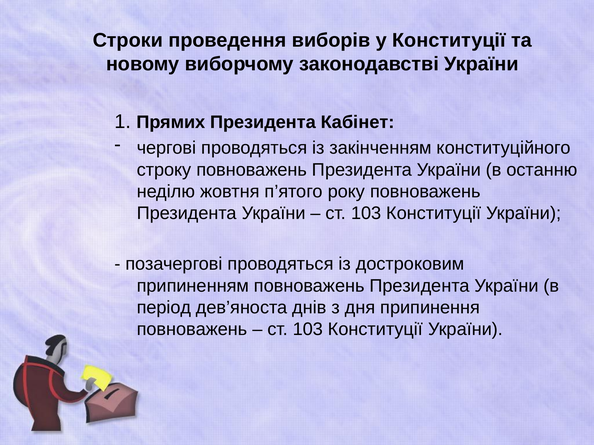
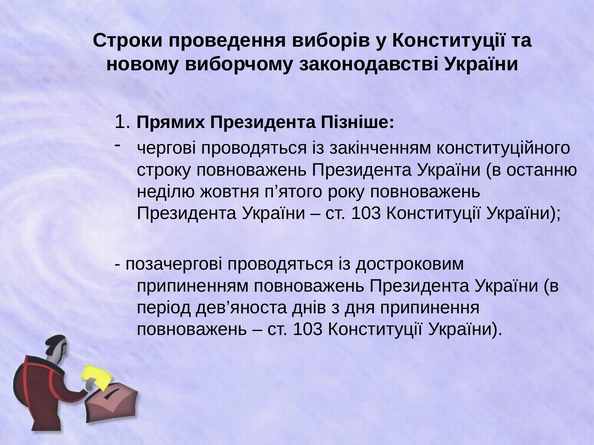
Кабінет: Кабінет -> Пізніше
